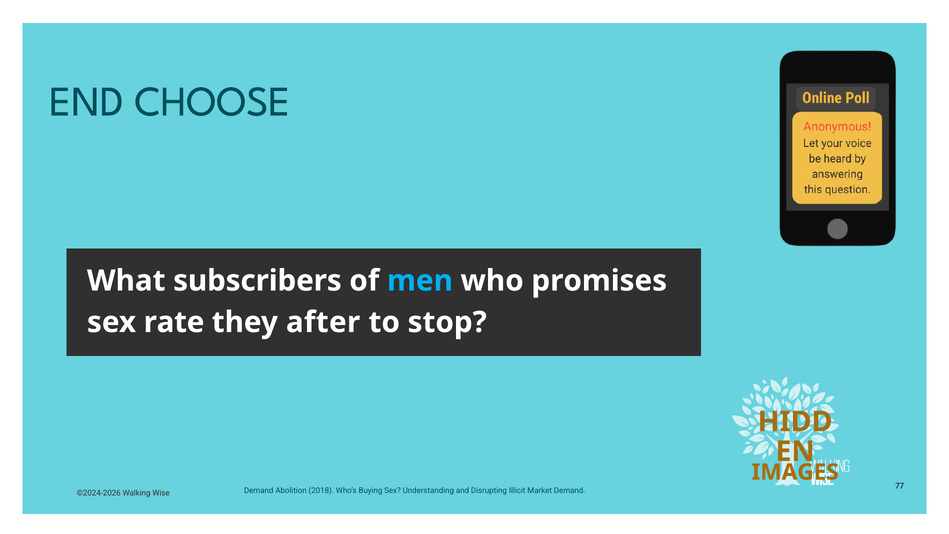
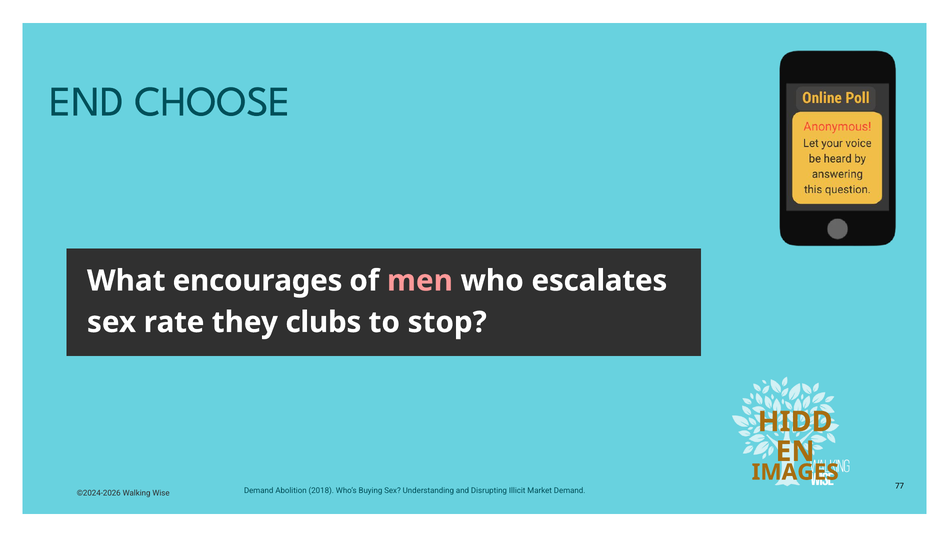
subscribers: subscribers -> encourages
men colour: light blue -> pink
promises: promises -> escalates
after: after -> clubs
